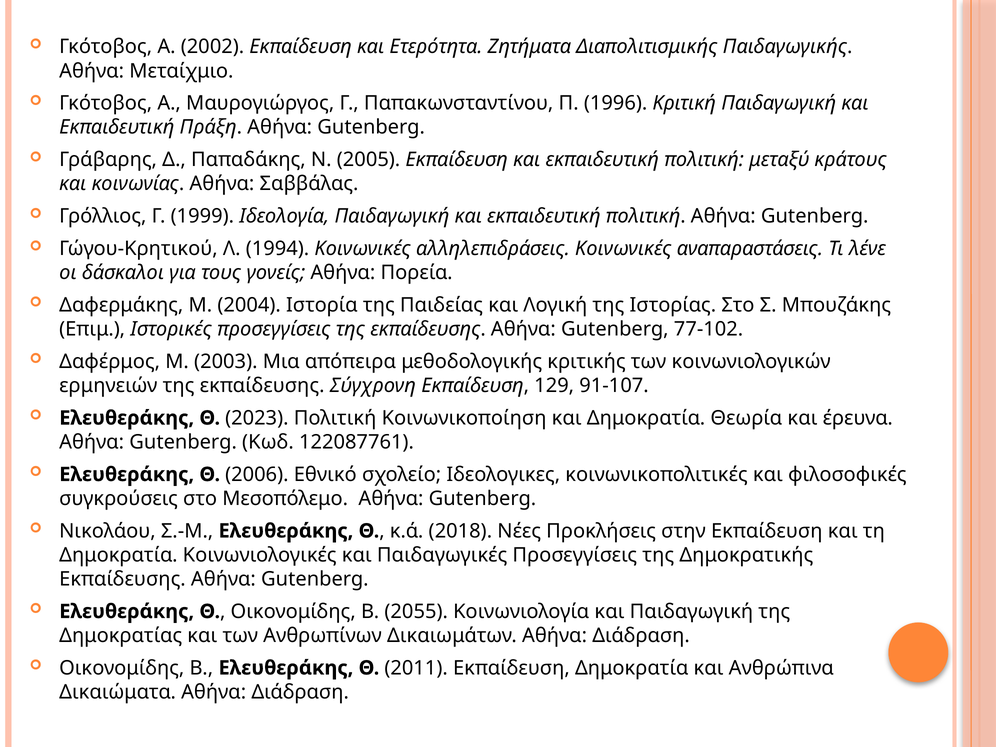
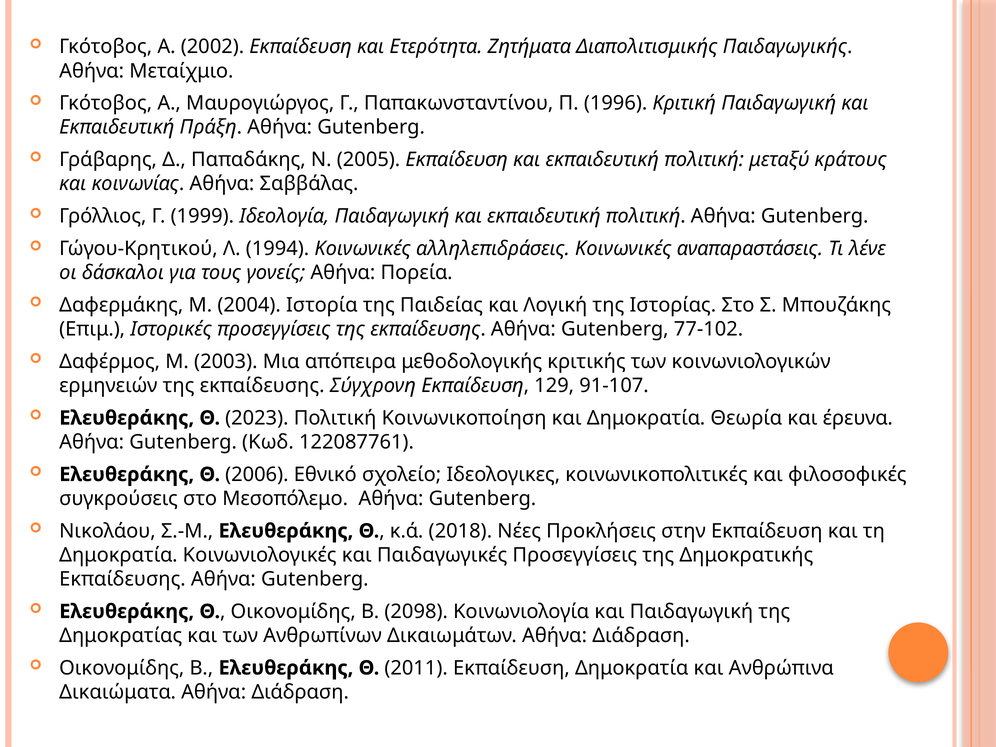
2055: 2055 -> 2098
